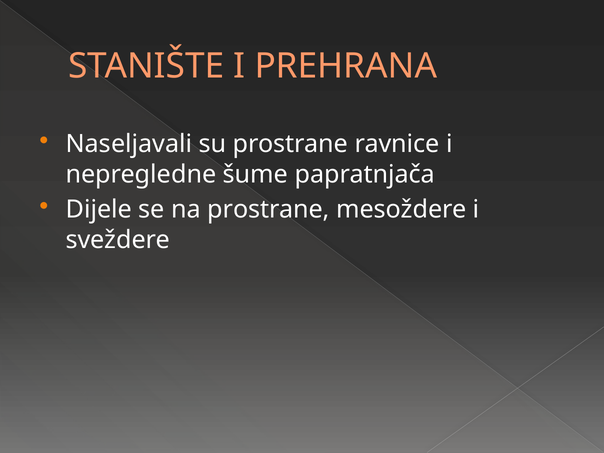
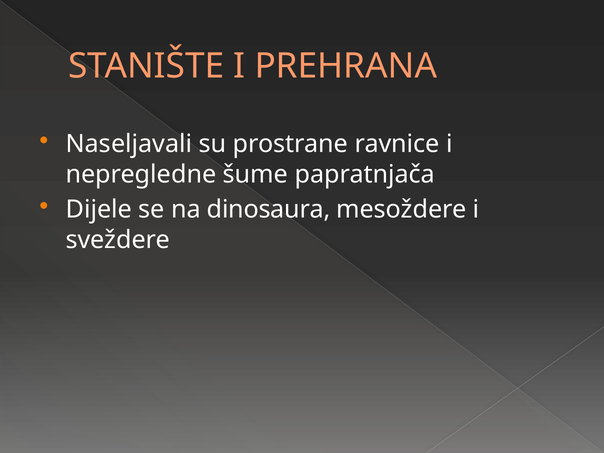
na prostrane: prostrane -> dinosaura
